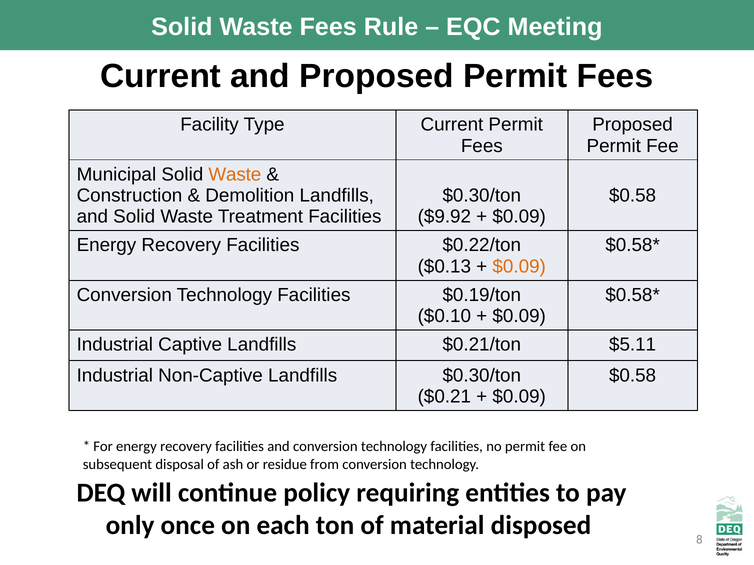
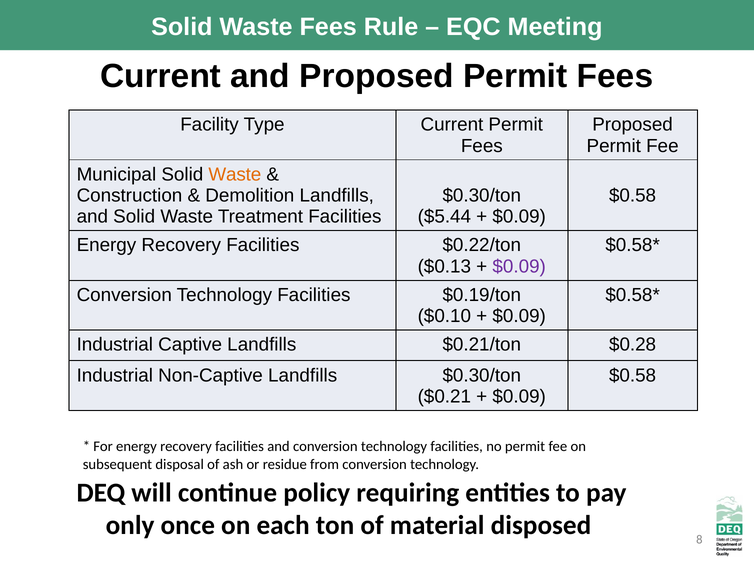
$9.92: $9.92 -> $5.44
$0.09 at (519, 267) colour: orange -> purple
$5.11: $5.11 -> $0.28
